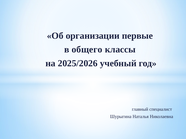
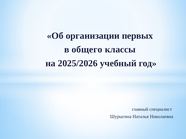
первые: первые -> первых
